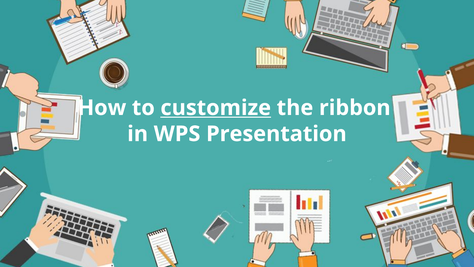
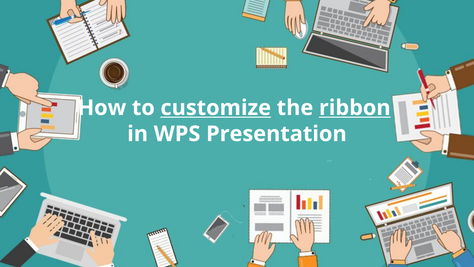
ribbon underline: none -> present
